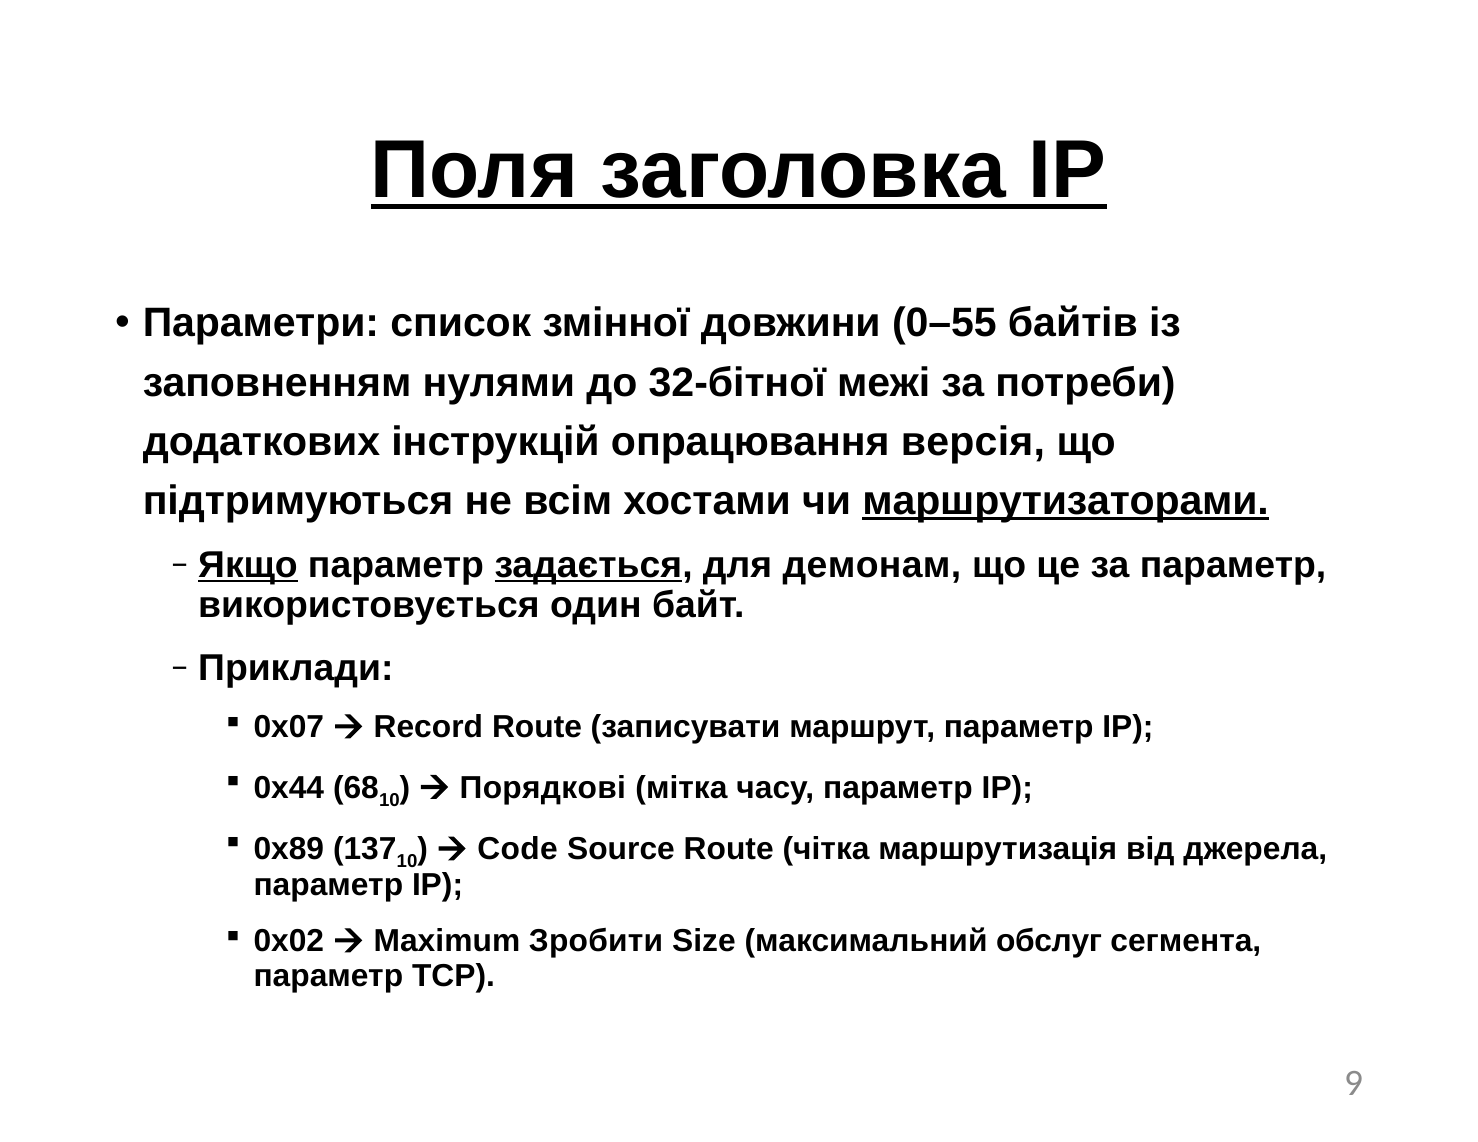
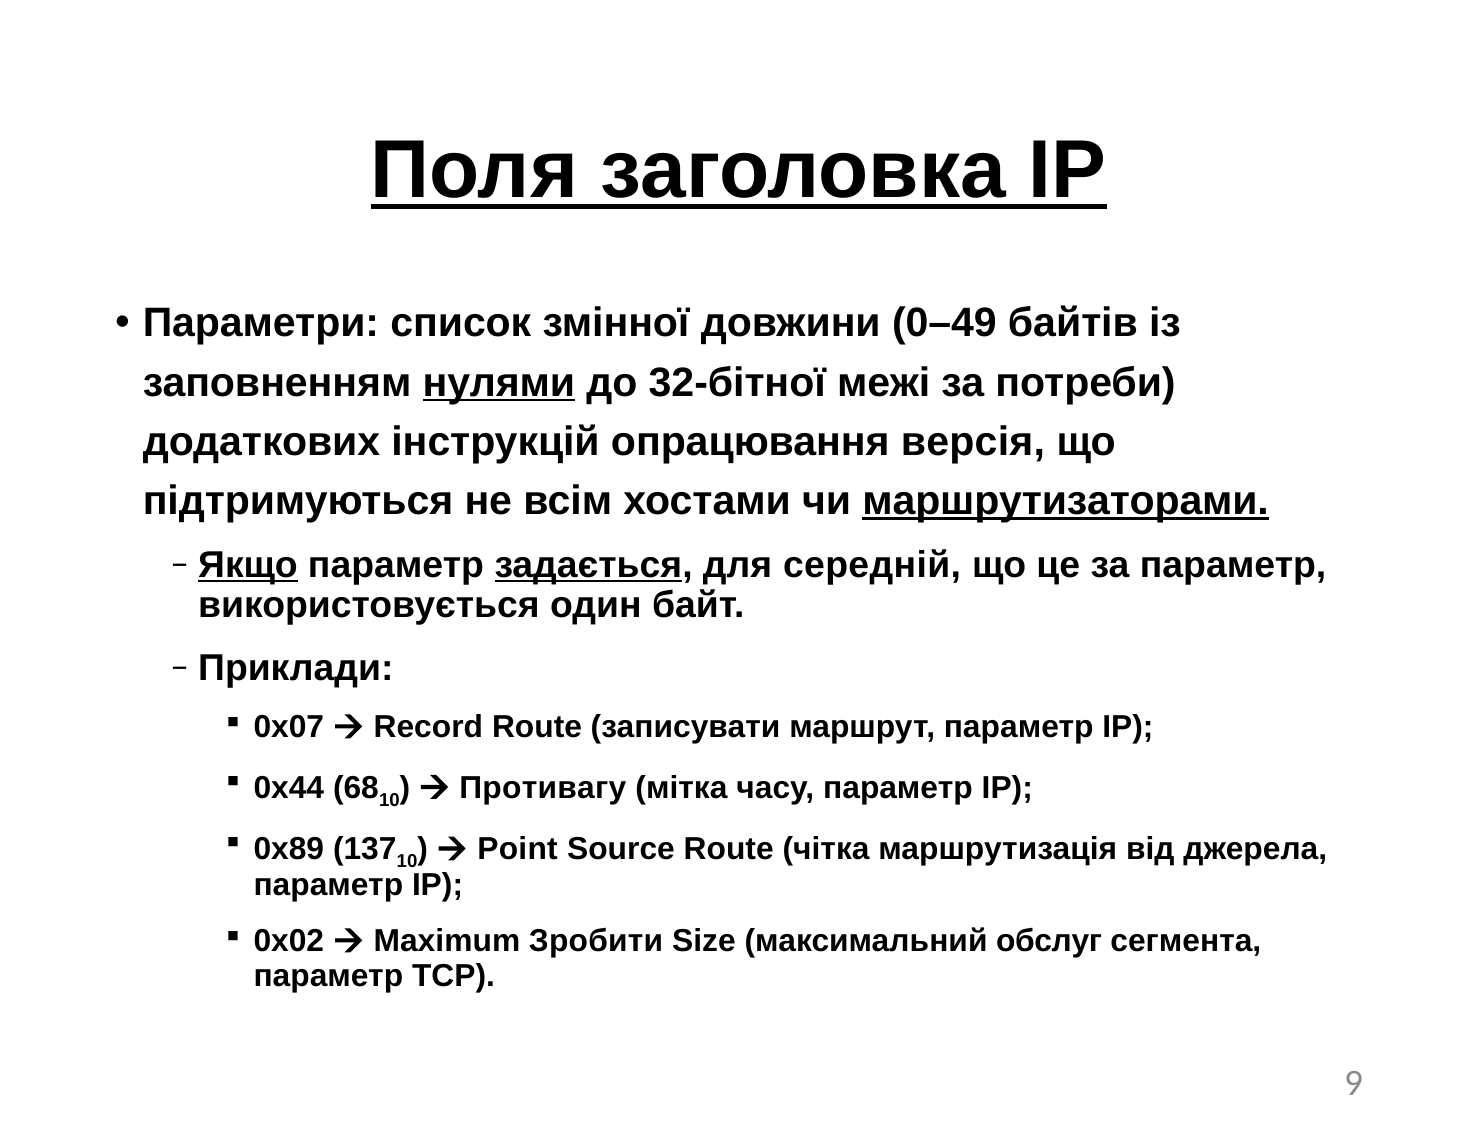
0–55: 0–55 -> 0–49
нулями underline: none -> present
демонам: демонам -> середній
Порядкові: Порядкові -> Противагу
Code: Code -> Point
